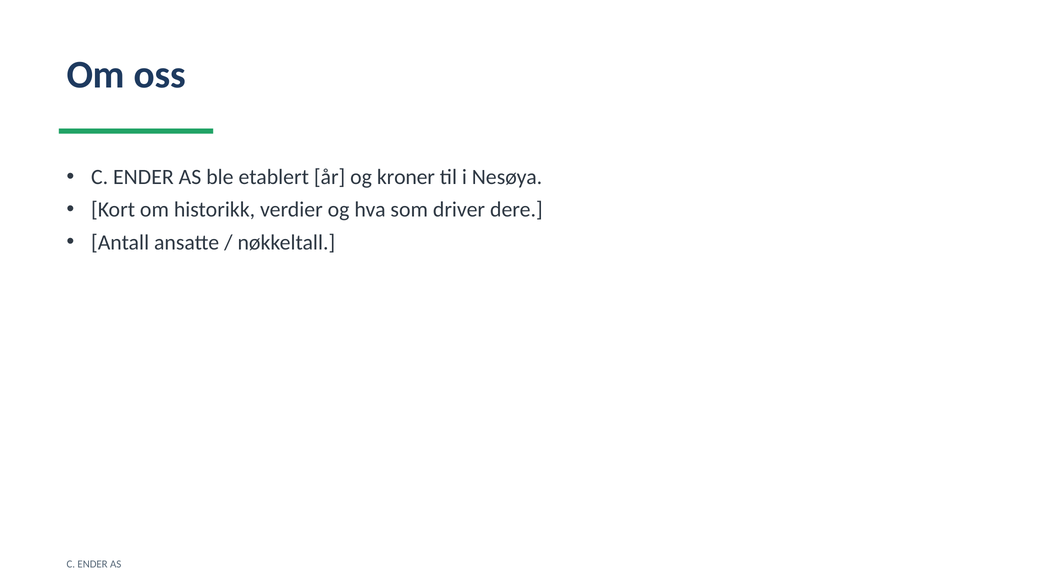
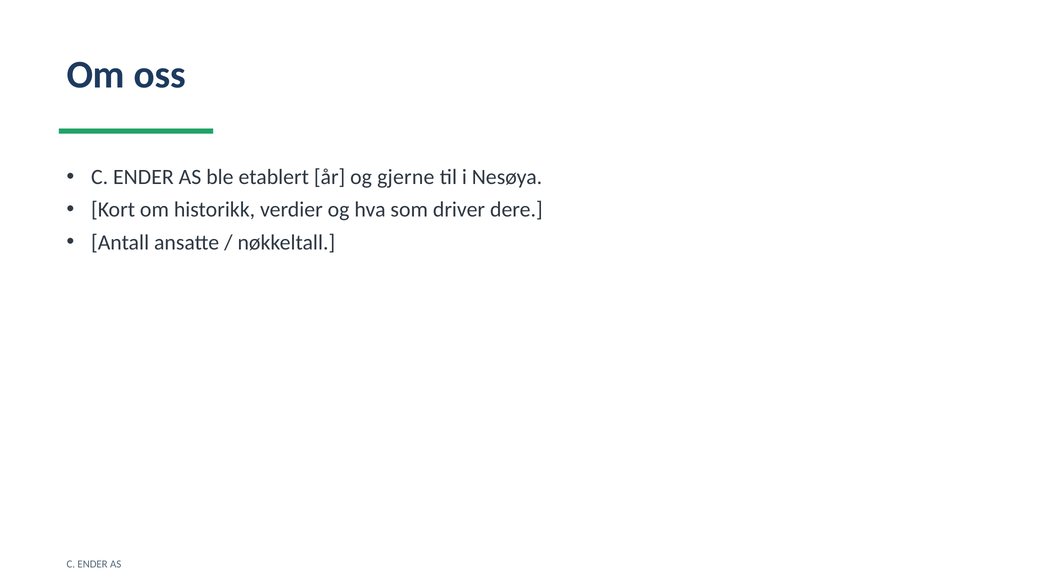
kroner: kroner -> gjerne
